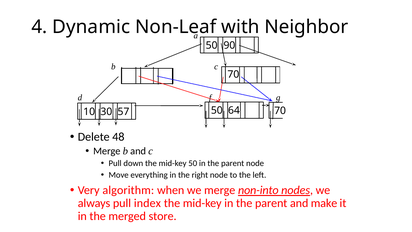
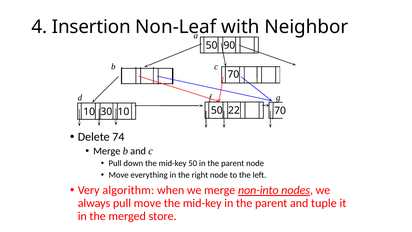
Dynamic: Dynamic -> Insertion
64: 64 -> 22
30 57: 57 -> 10
48: 48 -> 74
pull index: index -> move
make: make -> tuple
